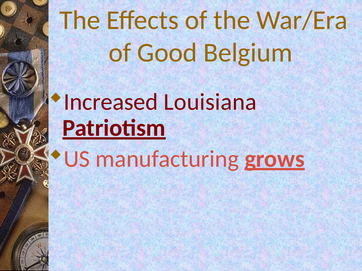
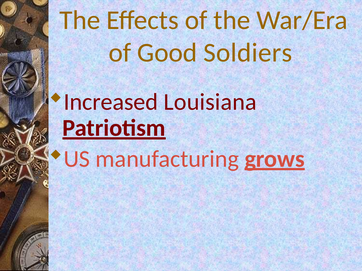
Belgium: Belgium -> Soldiers
